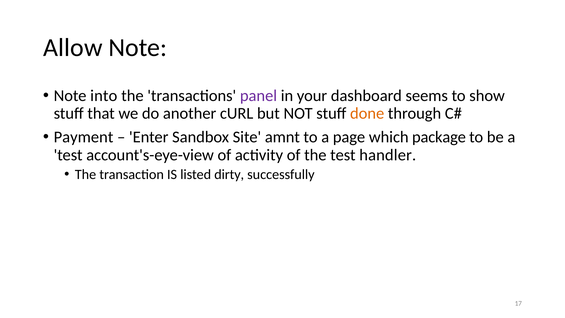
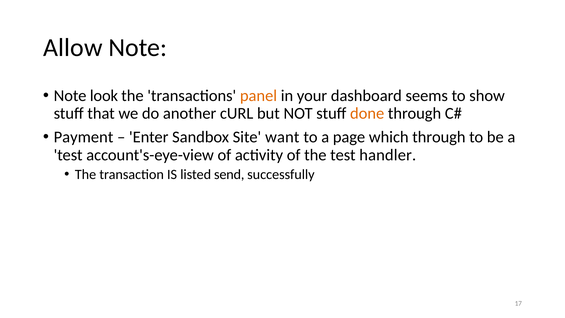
into: into -> look
panel colour: purple -> orange
amnt: amnt -> want
which package: package -> through
dirty: dirty -> send
